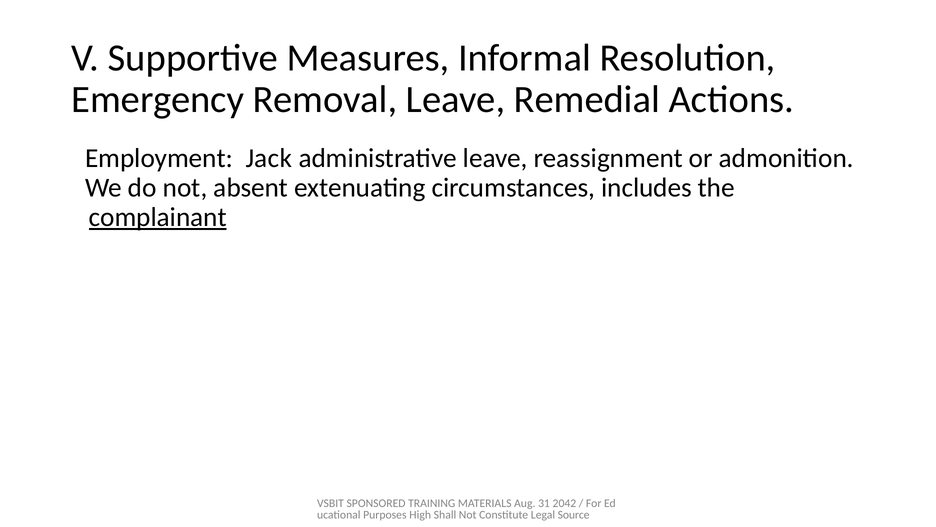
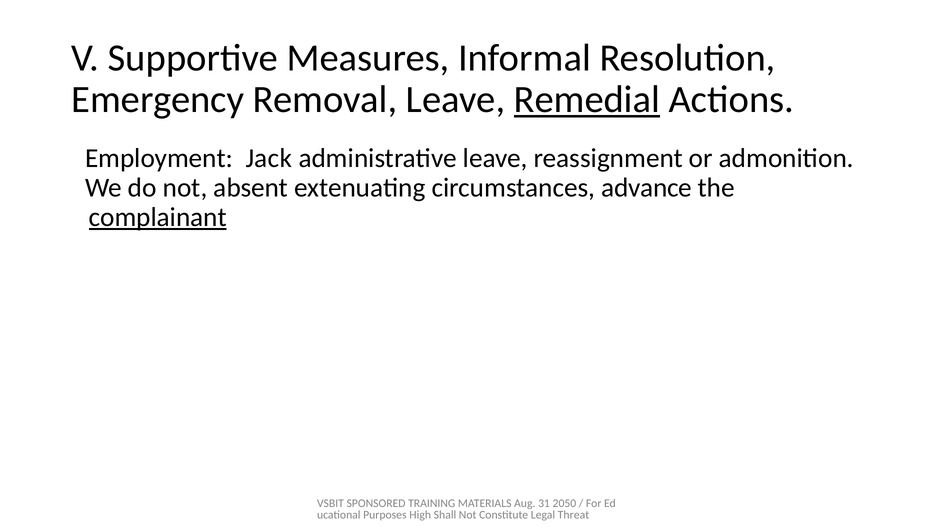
Remedial underline: none -> present
includes: includes -> advance
2042: 2042 -> 2050
Source: Source -> Threat
